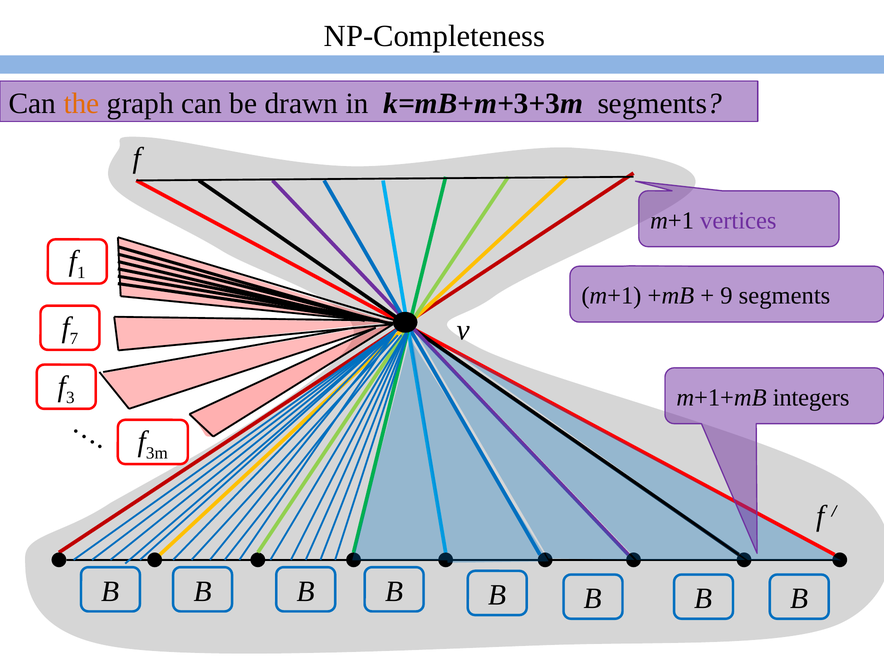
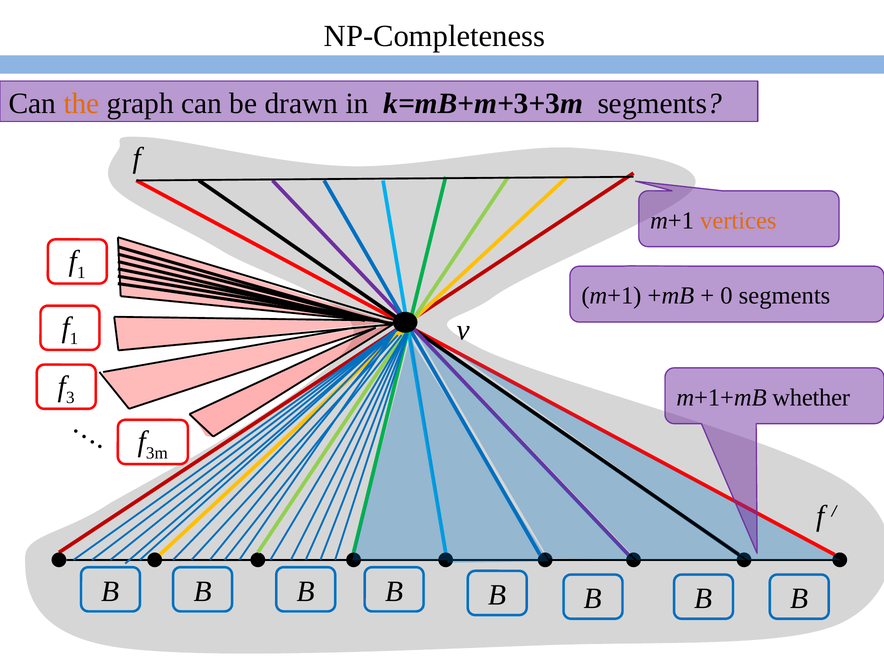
vertices colour: purple -> orange
9: 9 -> 0
7 at (74, 339): 7 -> 1
integers: integers -> whether
